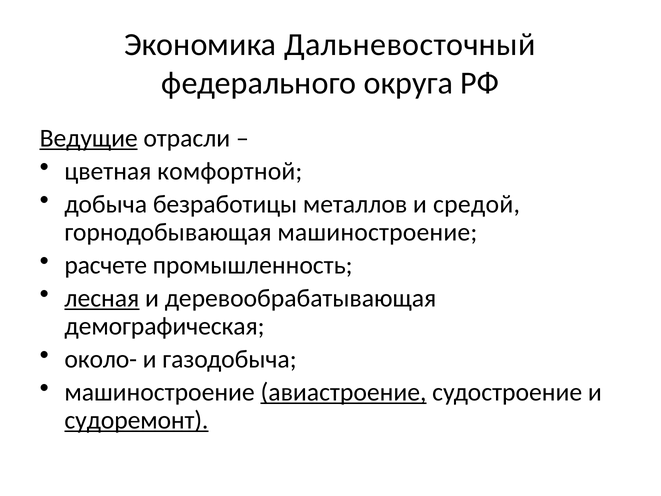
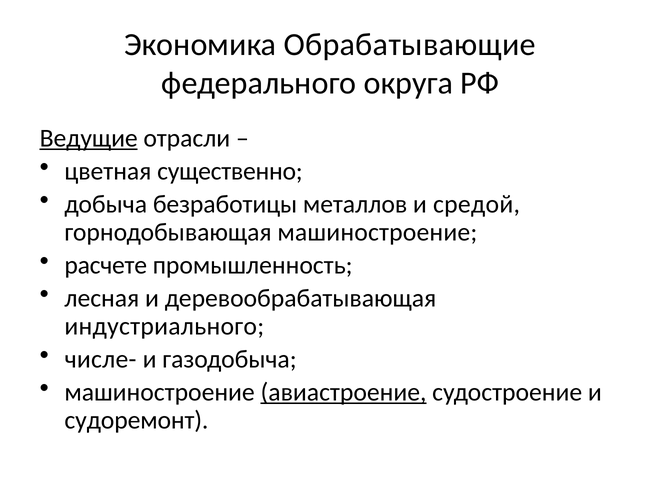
Дальневосточный: Дальневосточный -> Обрабатывающие
комфортной: комфортной -> существенно
лесная underline: present -> none
демографическая: демографическая -> индустриального
около-: около- -> числе-
судоремонт underline: present -> none
